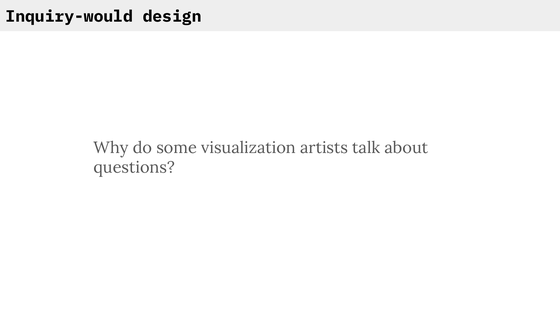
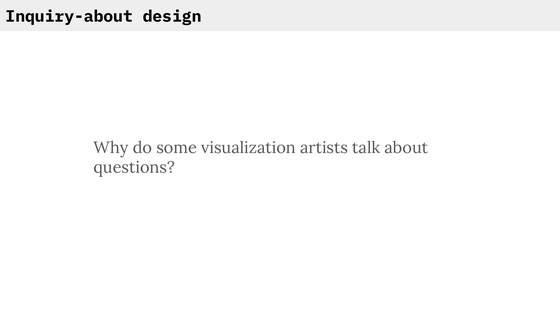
Inquiry-would: Inquiry-would -> Inquiry-about
